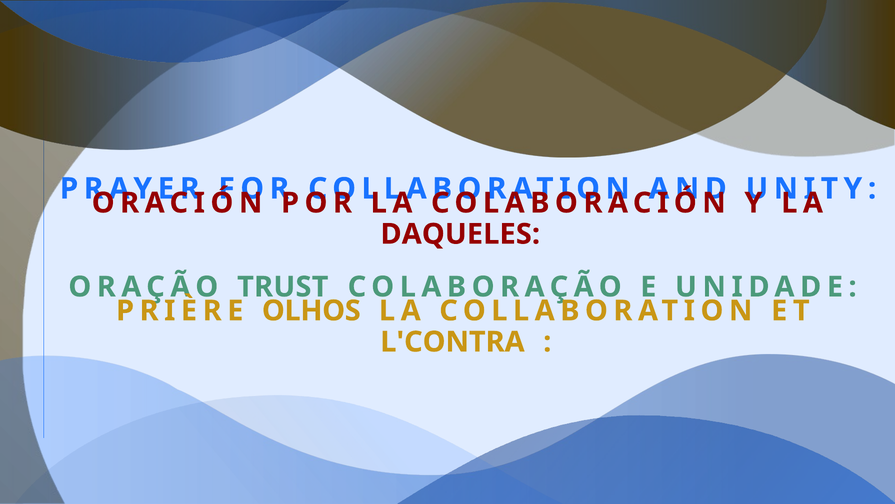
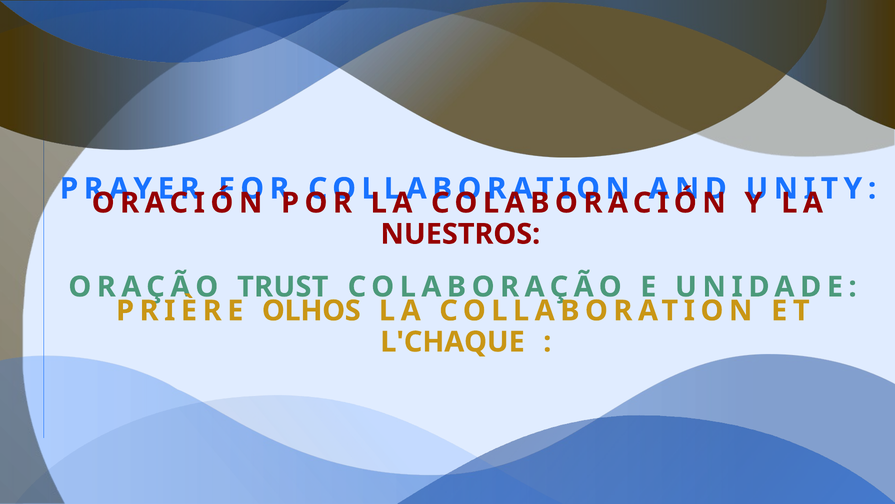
DAQUELES: DAQUELES -> NUESTROS
L'CONTRA: L'CONTRA -> L'CHAQUE
